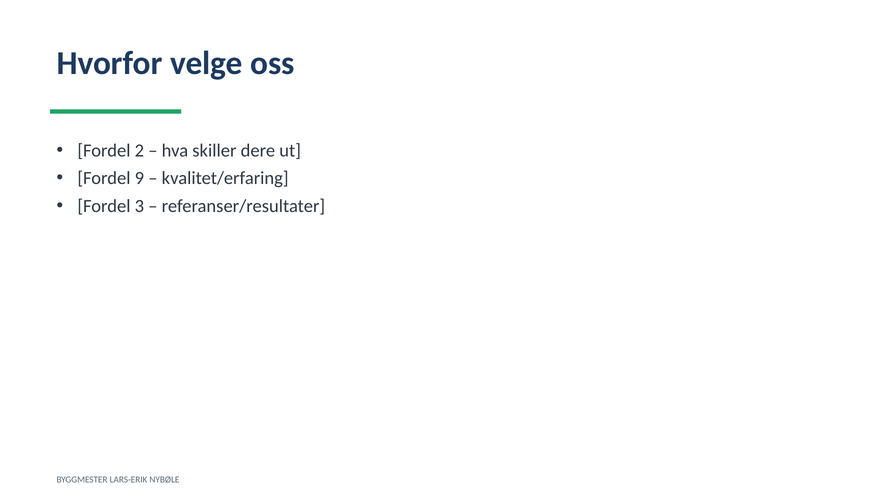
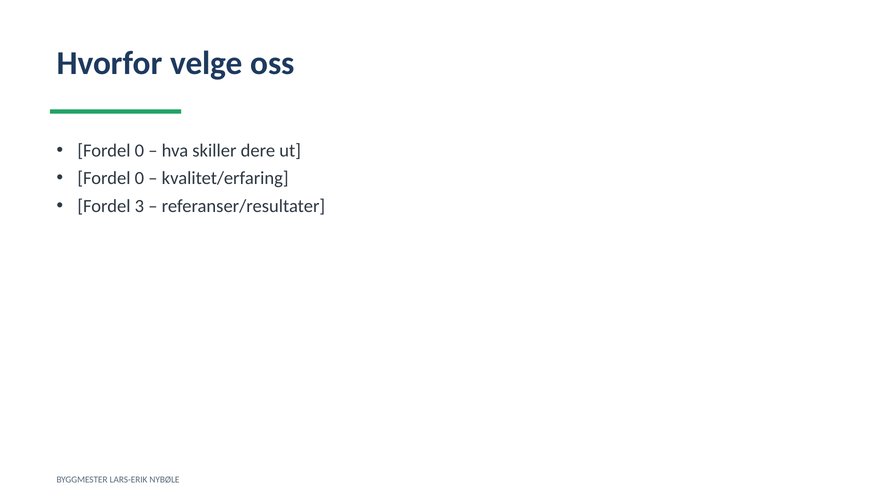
2 at (139, 151): 2 -> 0
9 at (139, 178): 9 -> 0
